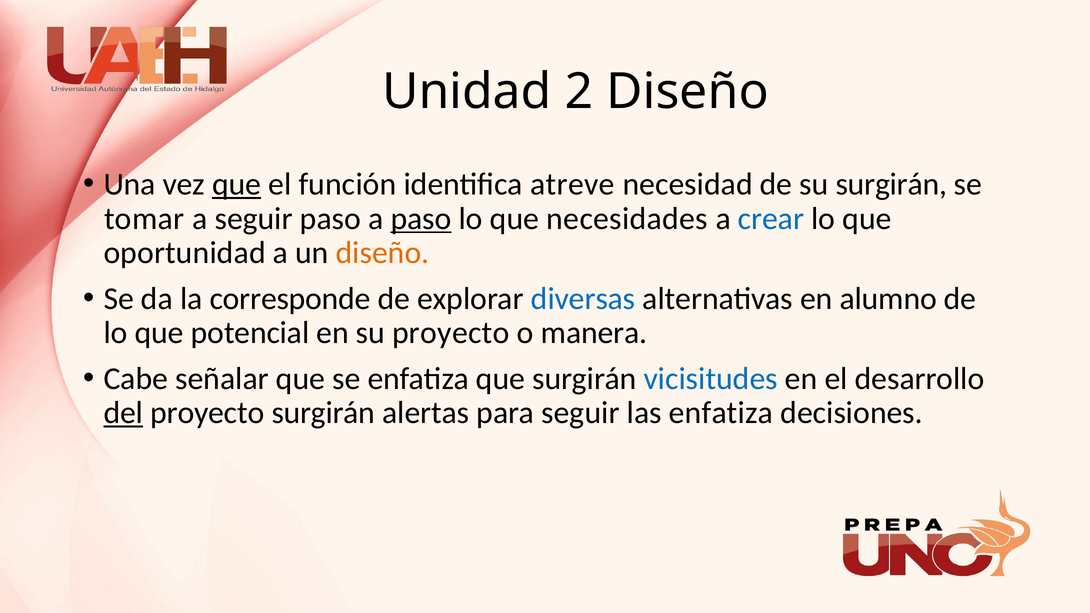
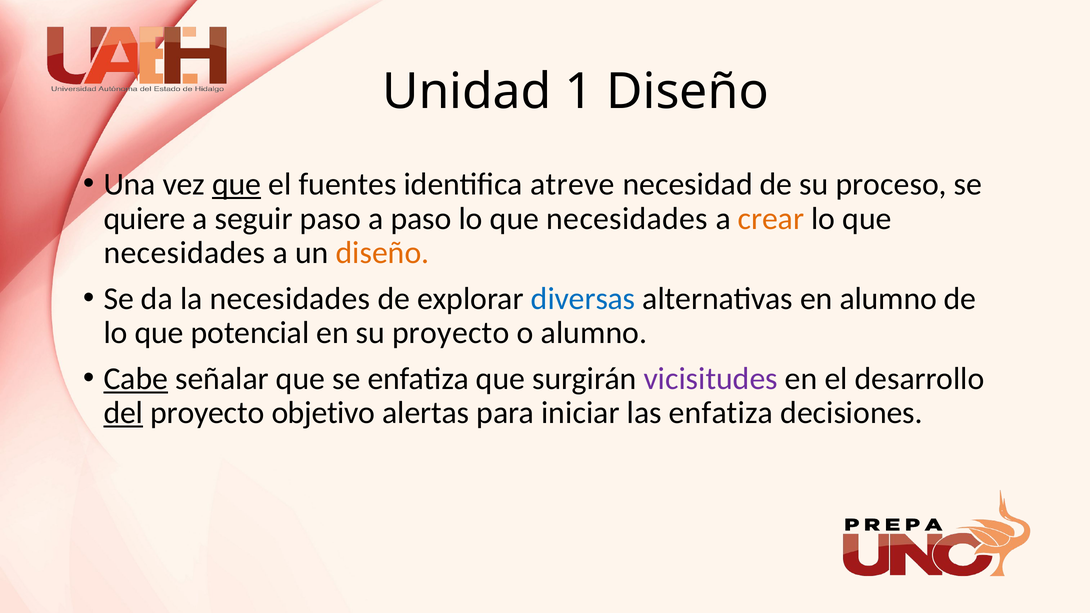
2: 2 -> 1
función: función -> fuentes
su surgirán: surgirán -> proceso
tomar: tomar -> quiere
paso at (421, 219) underline: present -> none
crear colour: blue -> orange
oportunidad at (185, 253): oportunidad -> necesidades
la corresponde: corresponde -> necesidades
o manera: manera -> alumno
Cabe underline: none -> present
vicisitudes colour: blue -> purple
proyecto surgirán: surgirán -> objetivo
para seguir: seguir -> iniciar
